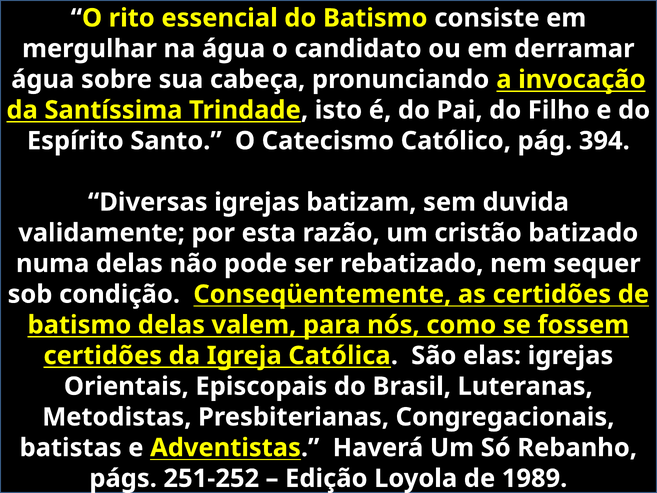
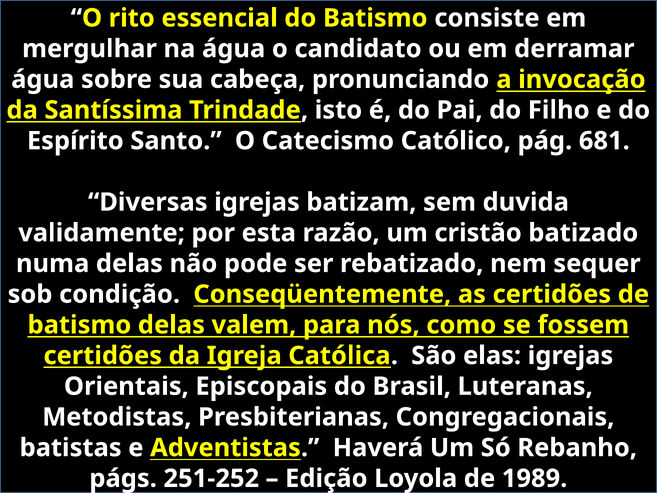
394: 394 -> 681
